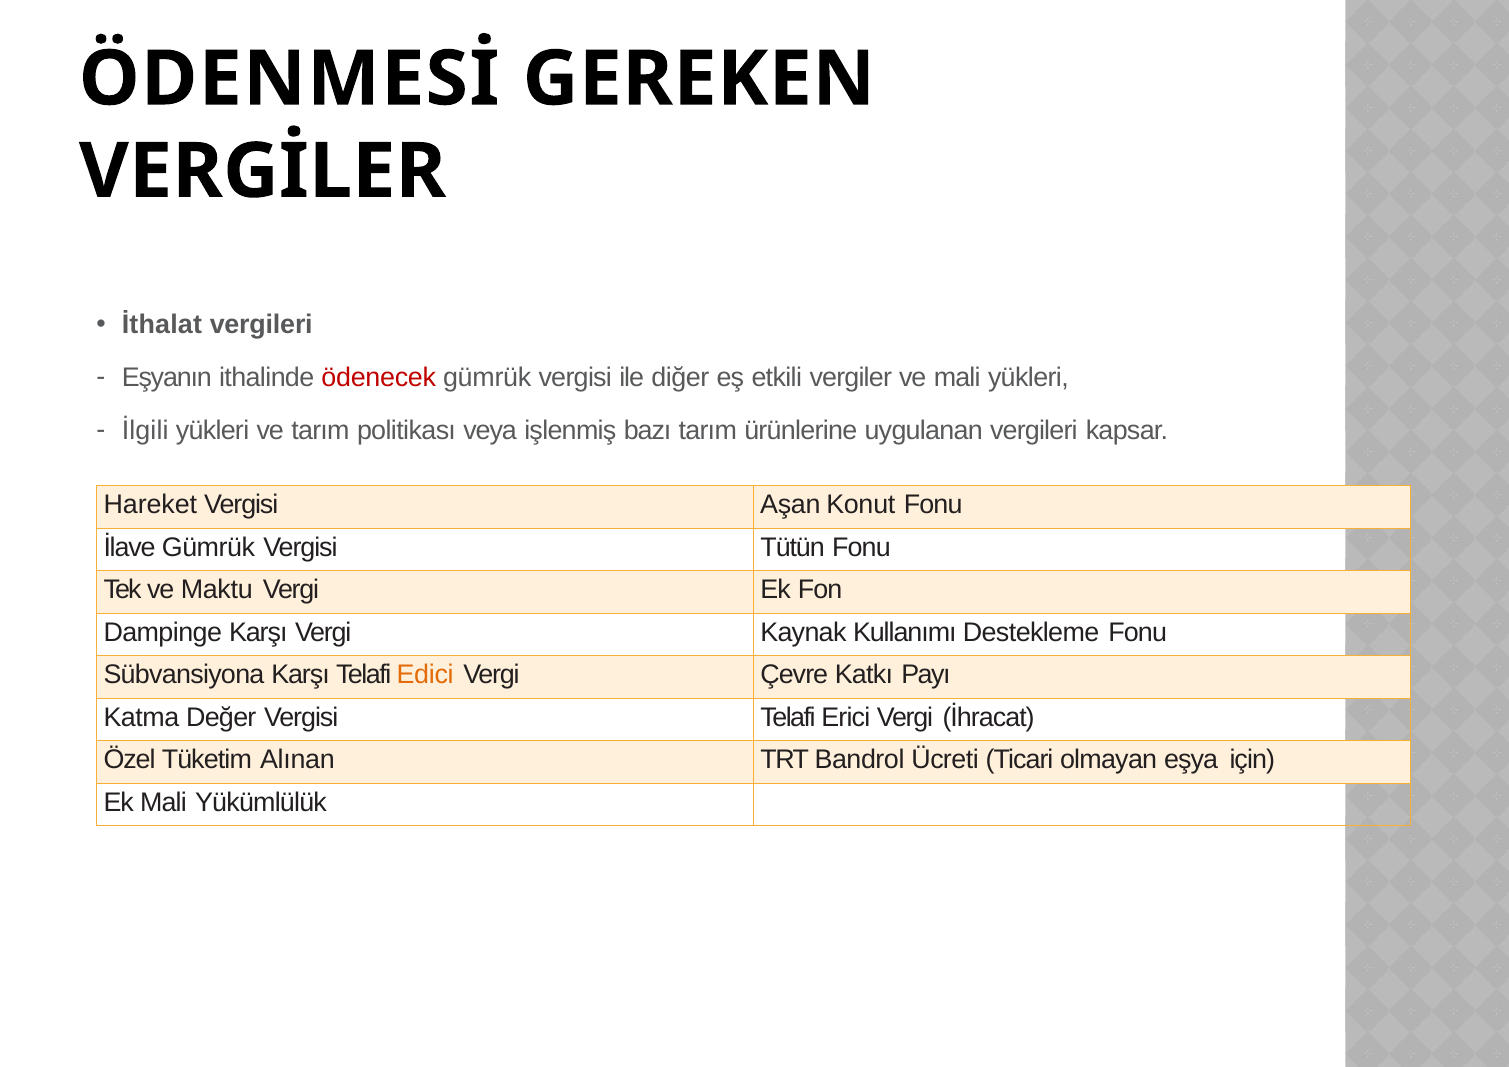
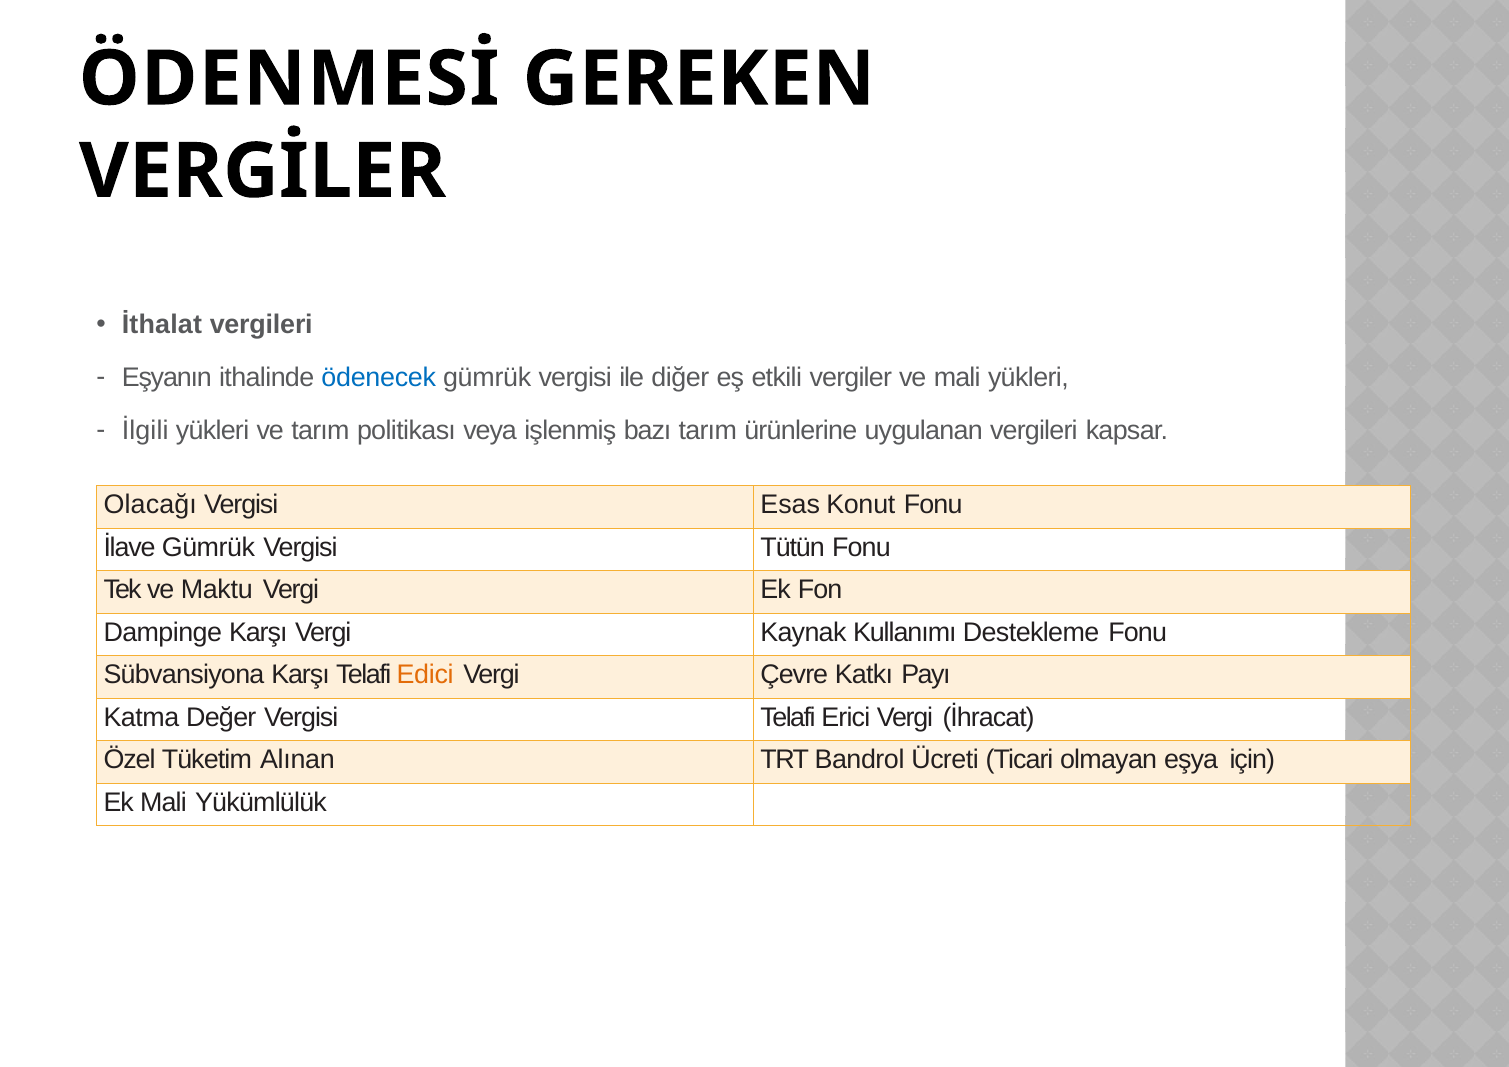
ödenecek colour: red -> blue
Hareket: Hareket -> Olacağı
Aşan: Aşan -> Esas
